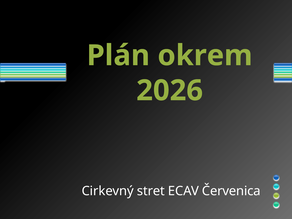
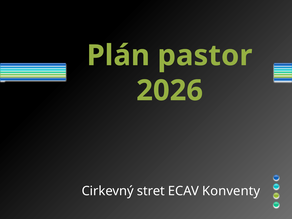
okrem: okrem -> pastor
Červenica: Červenica -> Konventy
